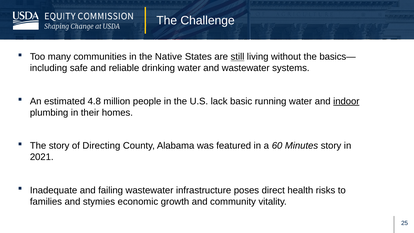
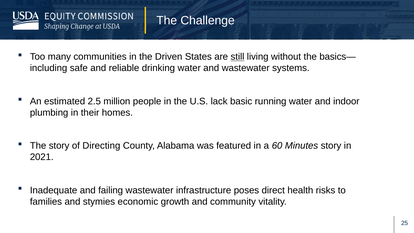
Native: Native -> Driven
4.8: 4.8 -> 2.5
indoor underline: present -> none
